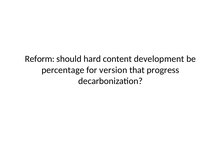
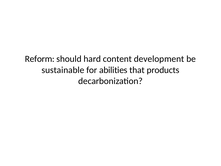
percentage: percentage -> sustainable
version: version -> abilities
progress: progress -> products
